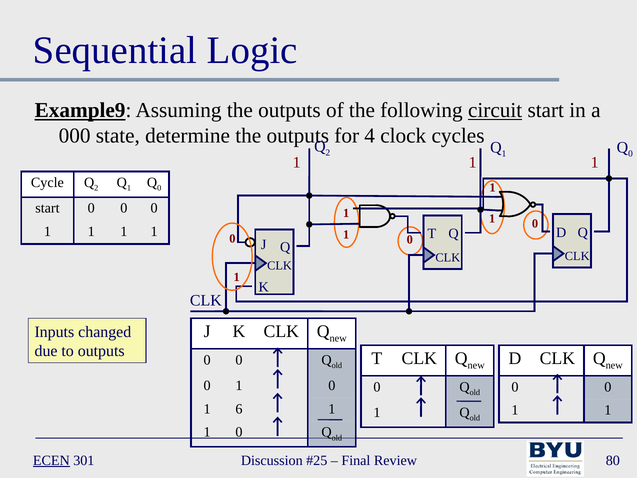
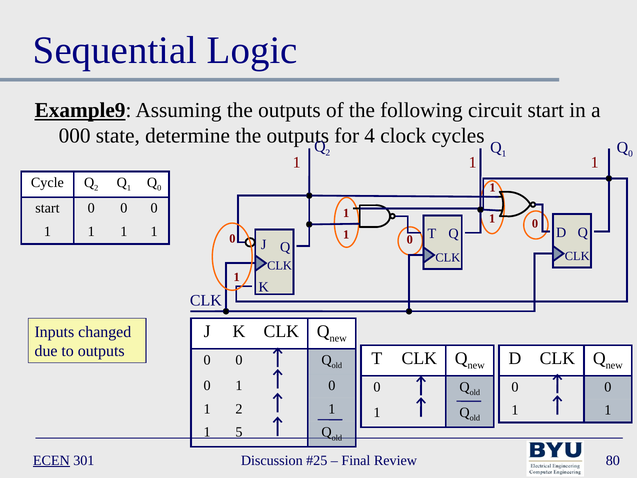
circuit underline: present -> none
1 6: 6 -> 2
0 at (239, 432): 0 -> 5
